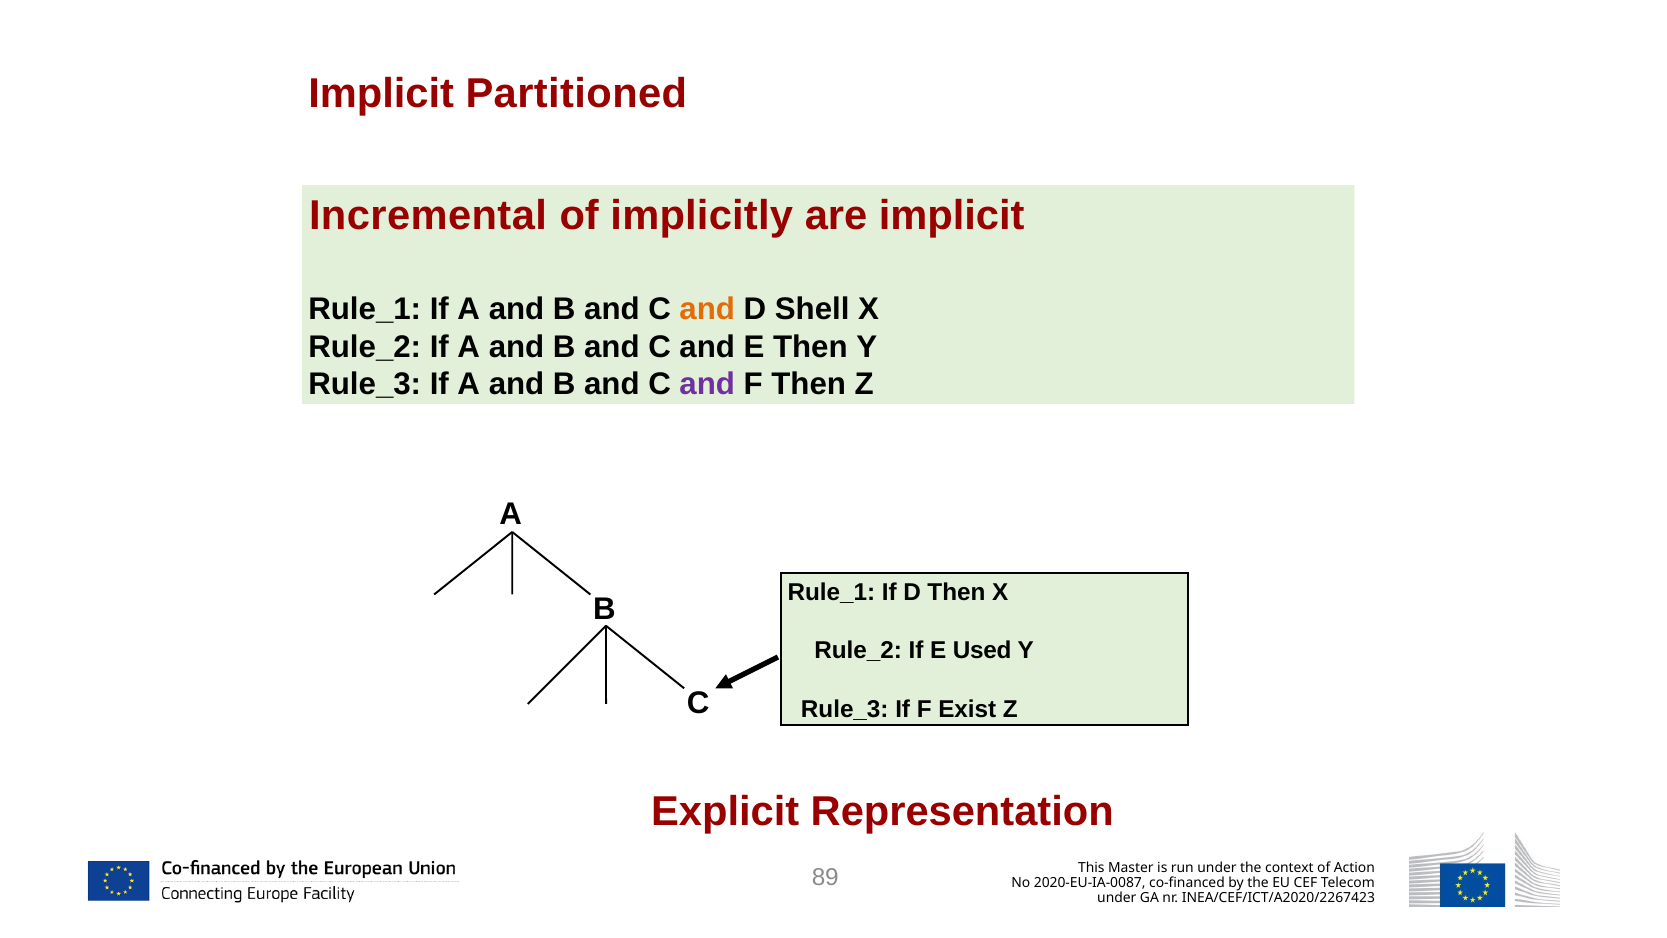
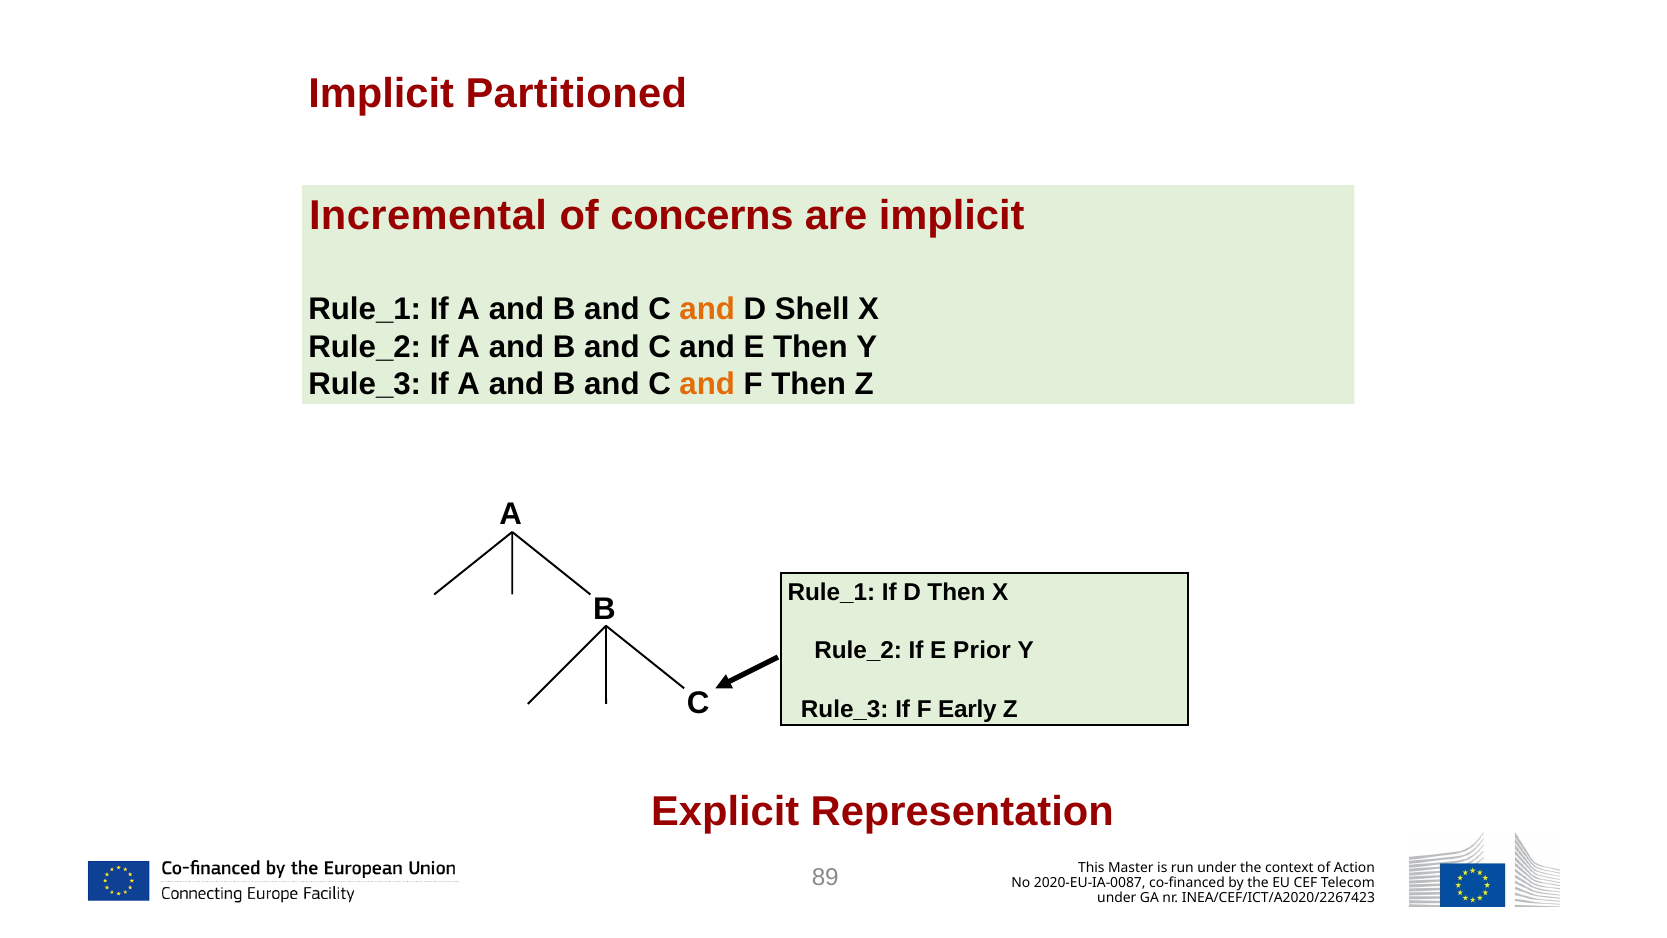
implicitly: implicitly -> concerns
and at (707, 384) colour: purple -> orange
Used: Used -> Prior
Exist: Exist -> Early
